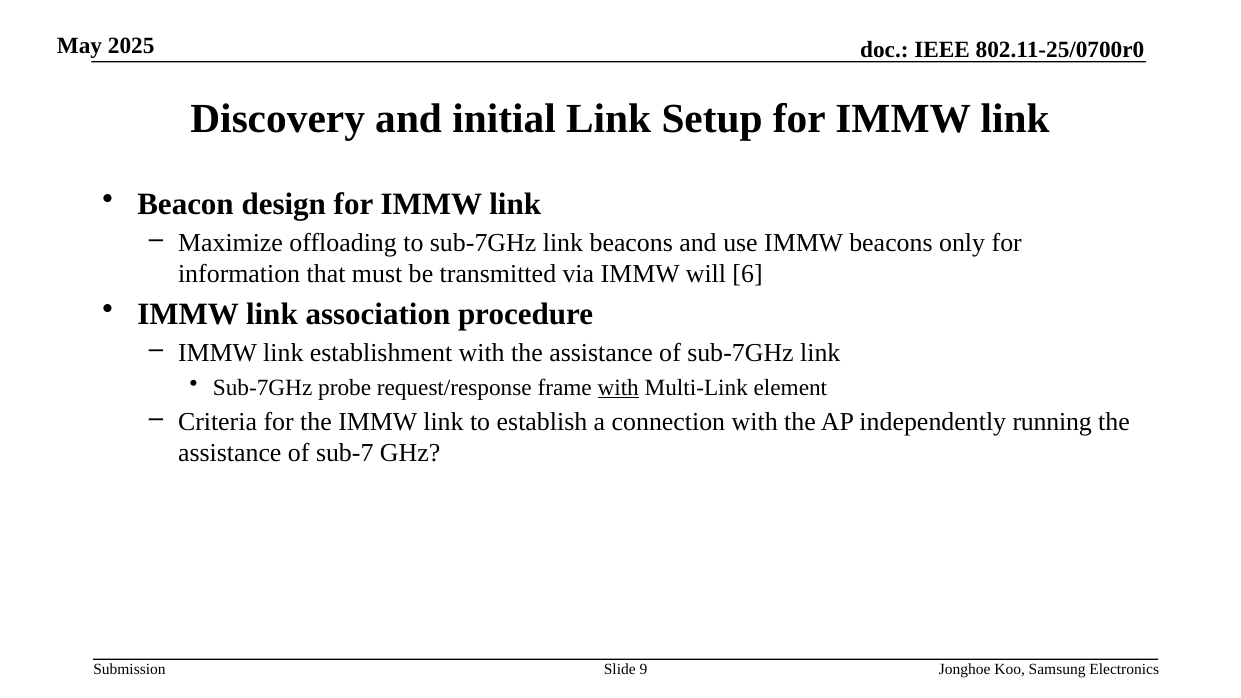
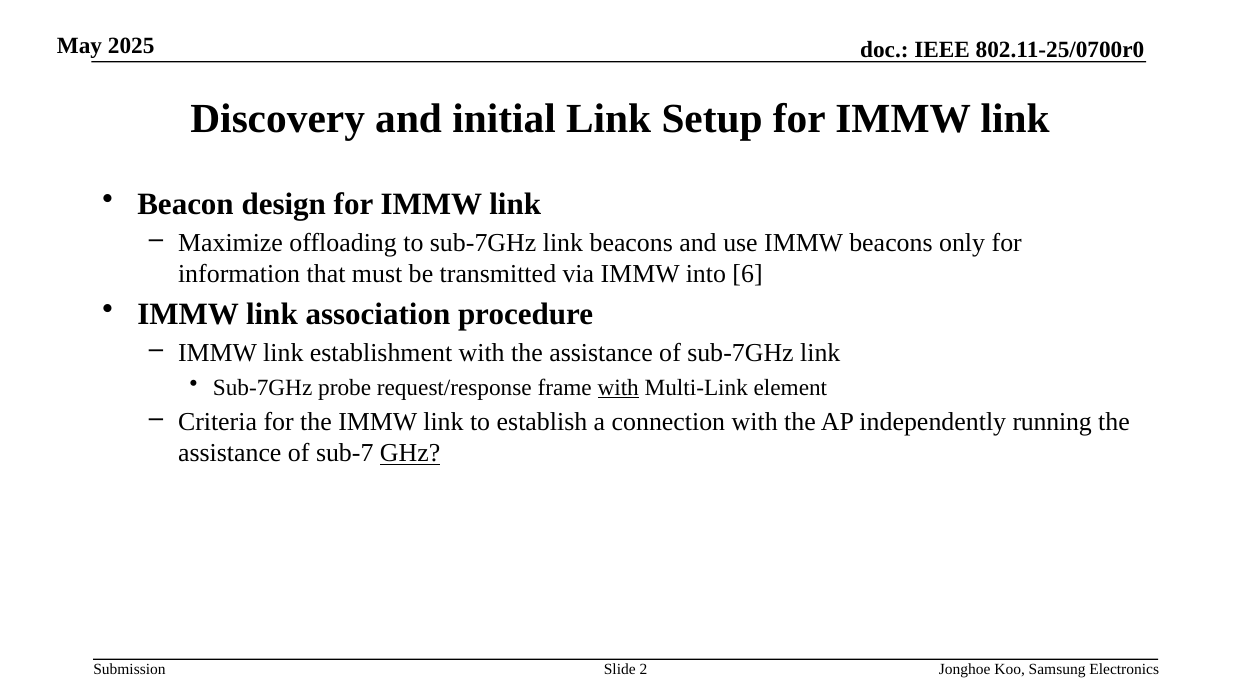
will: will -> into
GHz underline: none -> present
9: 9 -> 2
